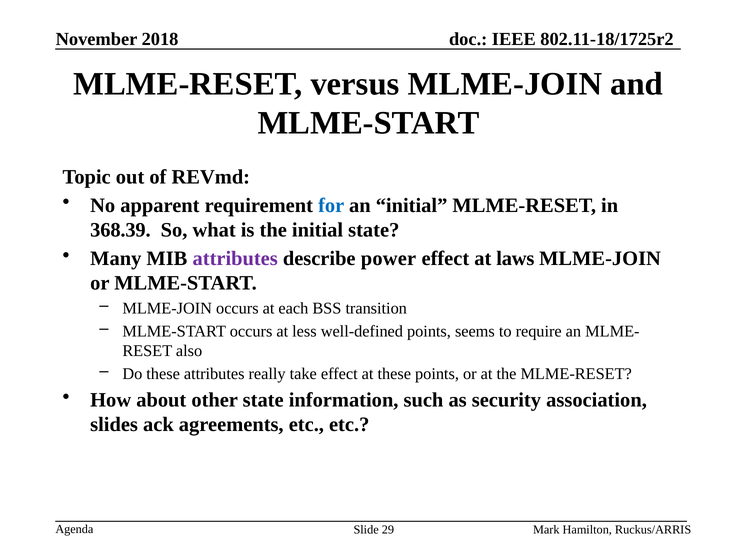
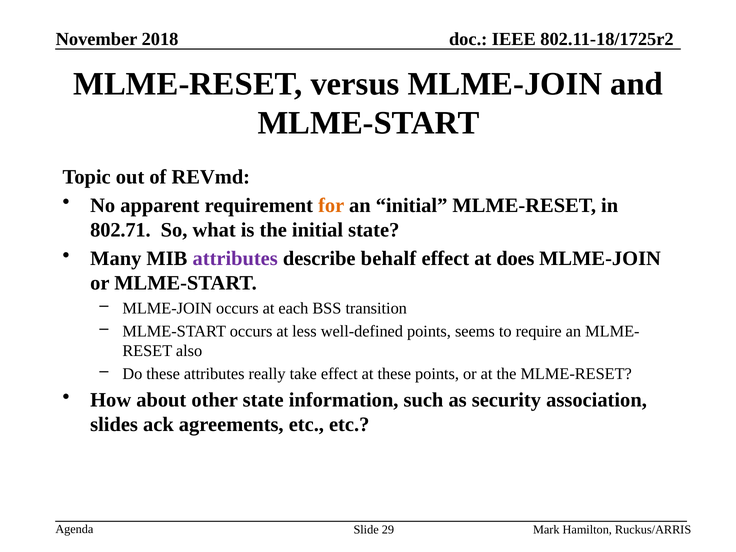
for colour: blue -> orange
368.39: 368.39 -> 802.71
power: power -> behalf
laws: laws -> does
